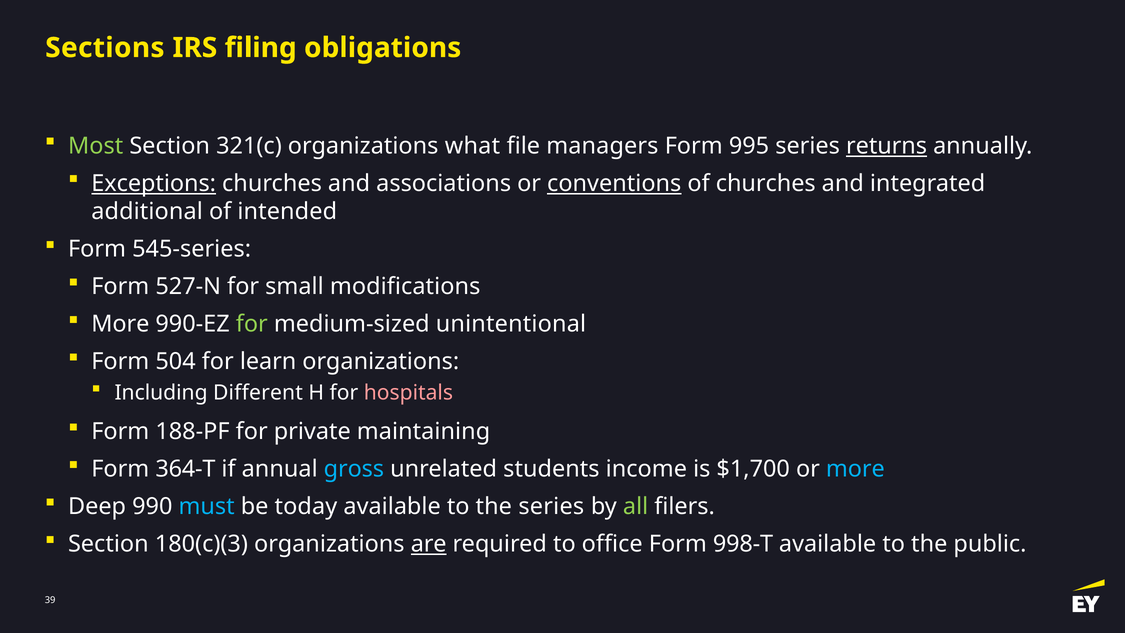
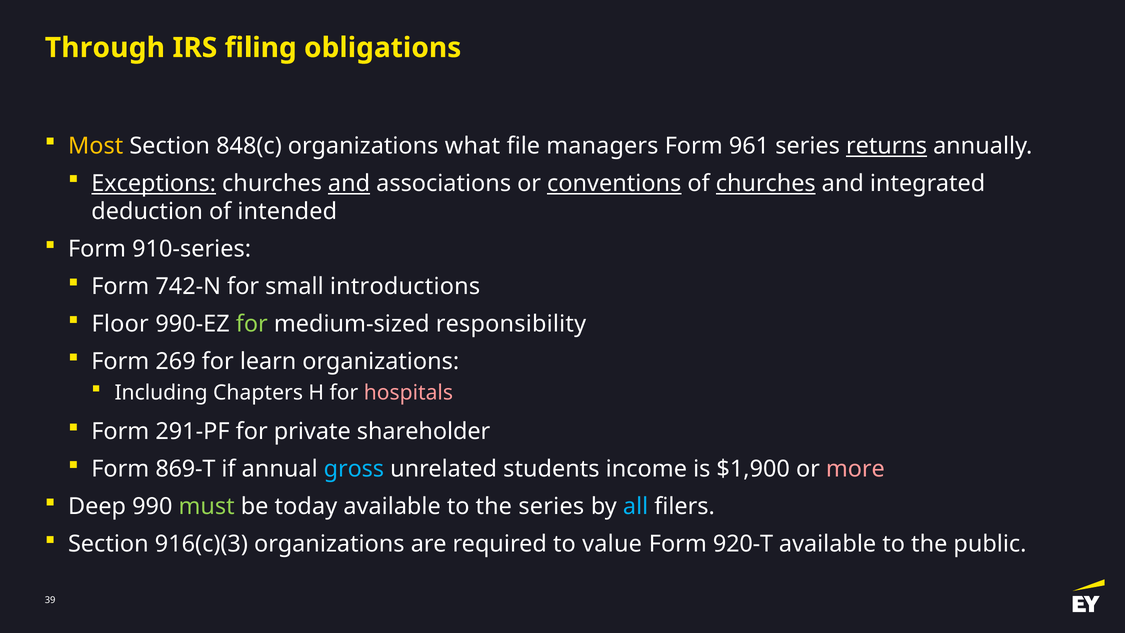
Sections: Sections -> Through
Most colour: light green -> yellow
321(c: 321(c -> 848(c
995: 995 -> 961
and at (349, 183) underline: none -> present
churches at (766, 183) underline: none -> present
additional: additional -> deduction
545-series: 545-series -> 910-series
527-N: 527-N -> 742-N
modifications: modifications -> introductions
More at (120, 324): More -> Floor
unintentional: unintentional -> responsibility
504: 504 -> 269
Different: Different -> Chapters
188-PF: 188-PF -> 291-PF
maintaining: maintaining -> shareholder
364-T: 364-T -> 869-T
$1,700: $1,700 -> $1,900
more at (855, 469) colour: light blue -> pink
must colour: light blue -> light green
all colour: light green -> light blue
180(c)(3: 180(c)(3 -> 916(c)(3
are underline: present -> none
office: office -> value
998-T: 998-T -> 920-T
